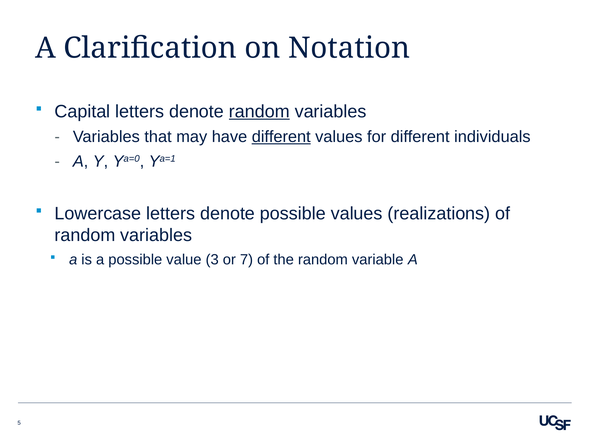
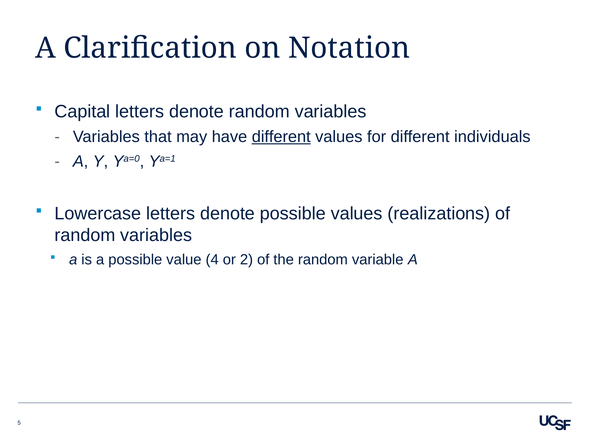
random at (259, 111) underline: present -> none
3: 3 -> 4
7: 7 -> 2
